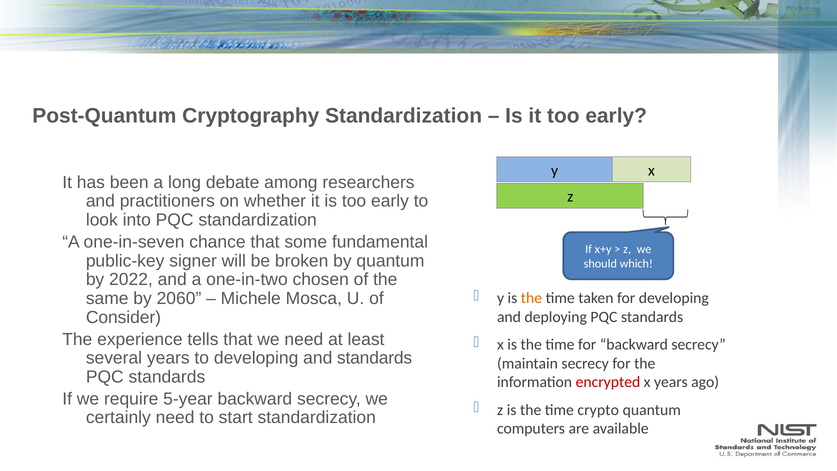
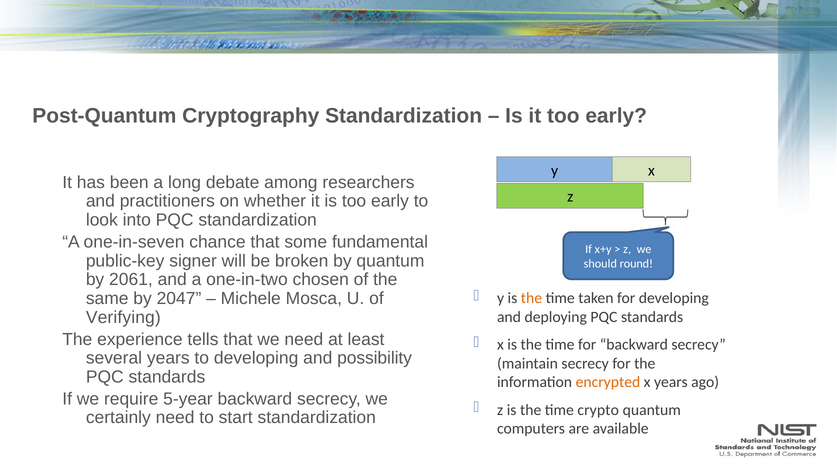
which: which -> round
2022: 2022 -> 2061
2060: 2060 -> 2047
Consider: Consider -> Verifying
and standards: standards -> possibility
encrypted colour: red -> orange
